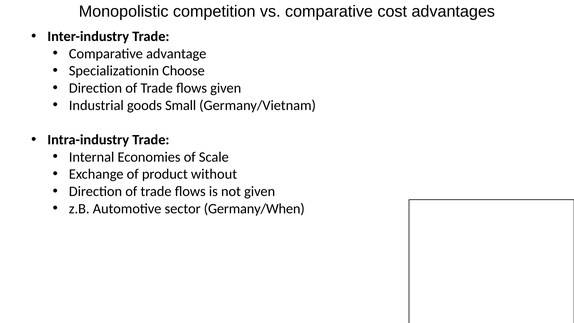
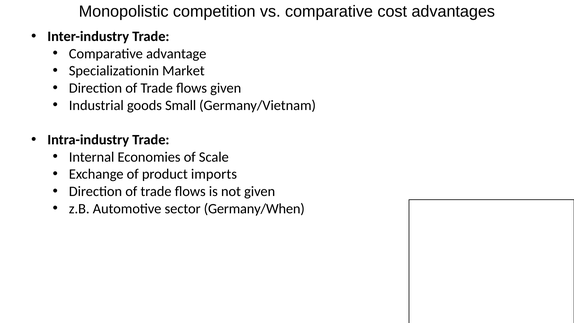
Choose: Choose -> Market
without: without -> imports
